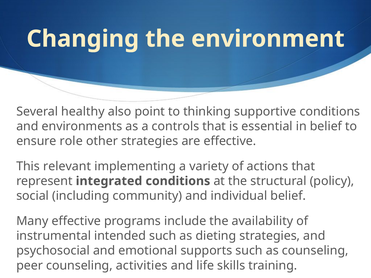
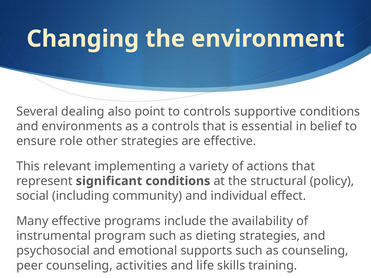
healthy: healthy -> dealing
to thinking: thinking -> controls
integrated: integrated -> significant
individual belief: belief -> effect
intended: intended -> program
